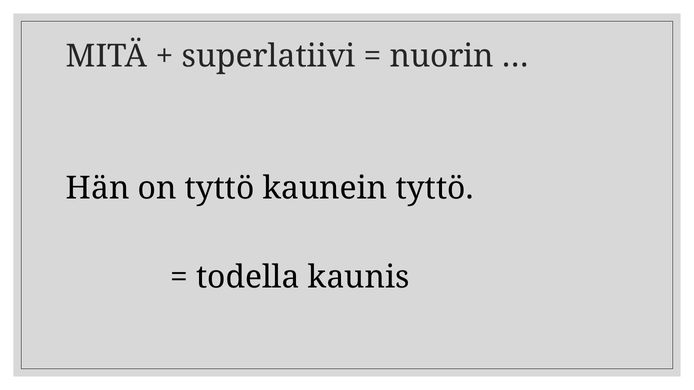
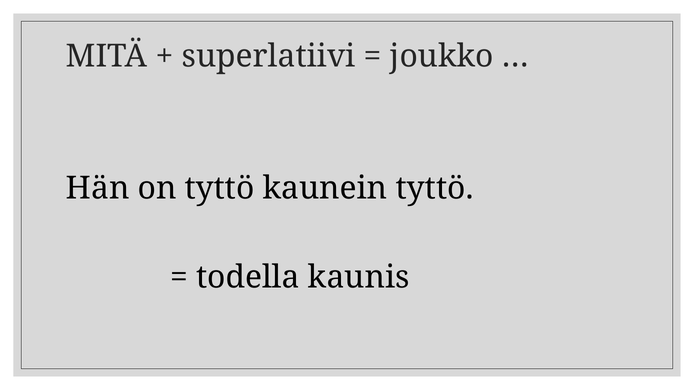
nuorin: nuorin -> joukko
